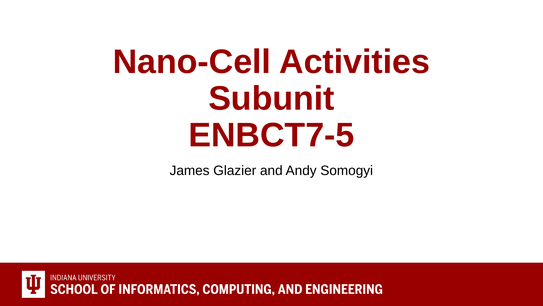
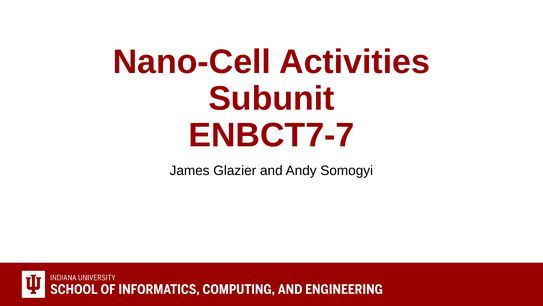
ENBCT7-5: ENBCT7-5 -> ENBCT7-7
